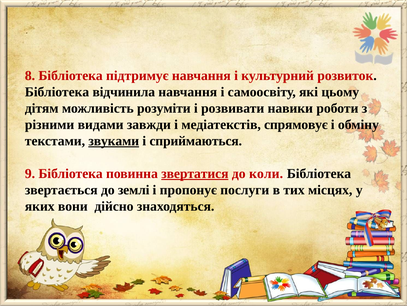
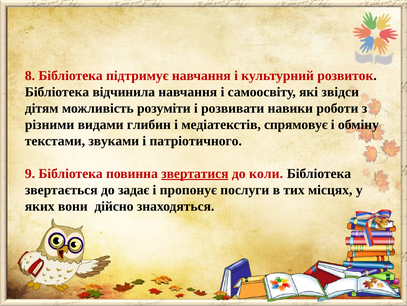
цьому: цьому -> звідси
завжди: завжди -> глибин
звуками underline: present -> none
сприймаються: сприймаються -> патріотичного
землі: землі -> задає
